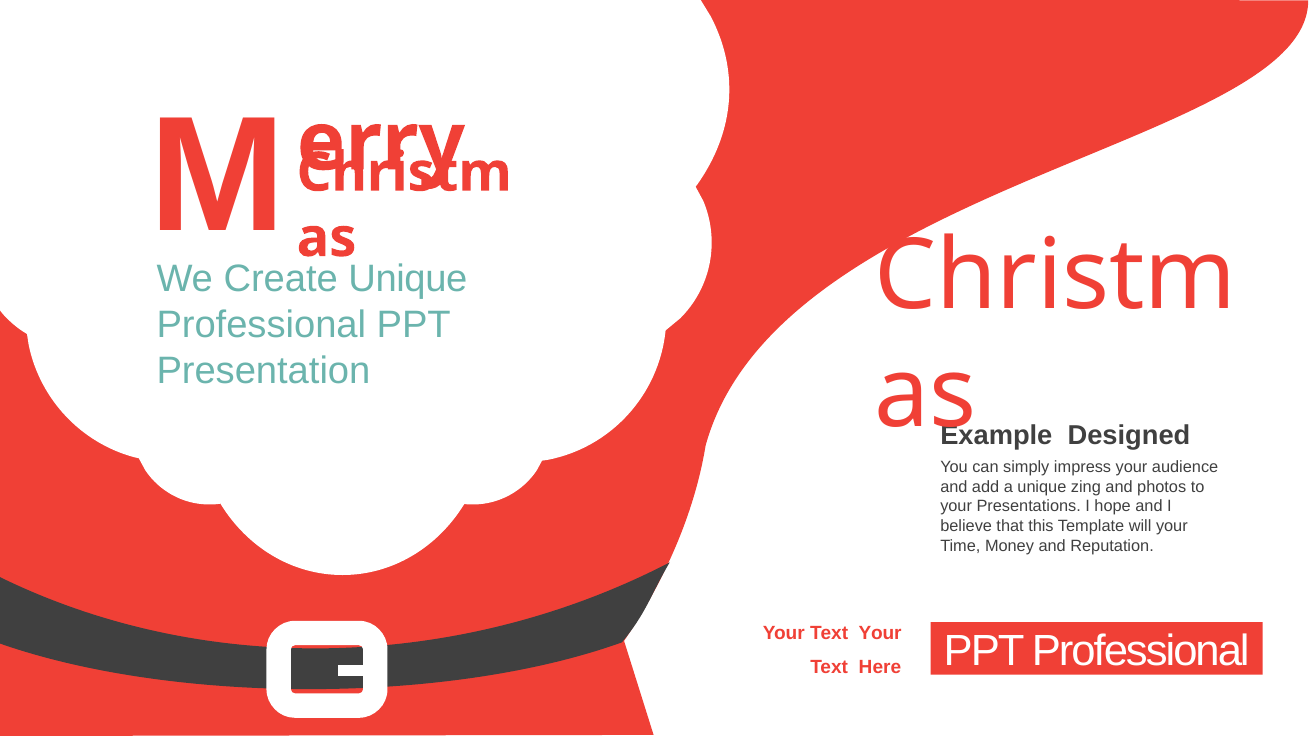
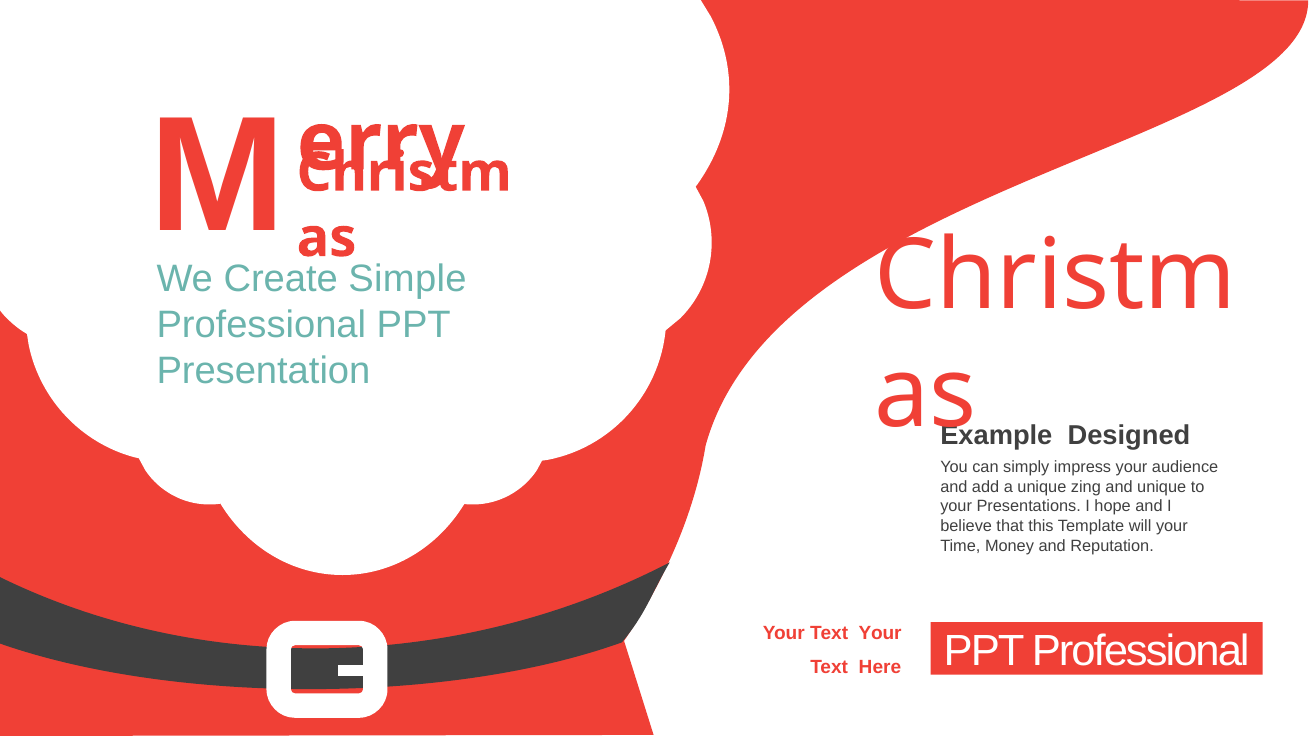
Create Unique: Unique -> Simple
and photos: photos -> unique
